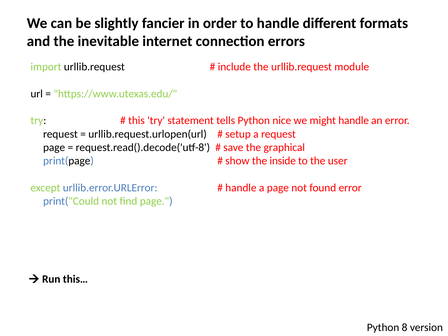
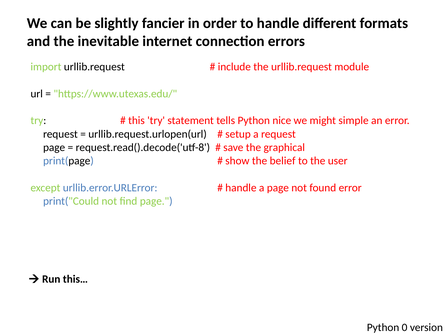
might handle: handle -> simple
inside: inside -> belief
8: 8 -> 0
